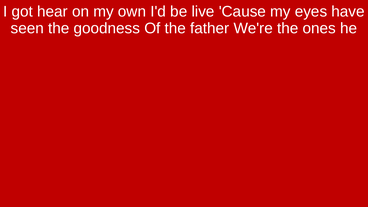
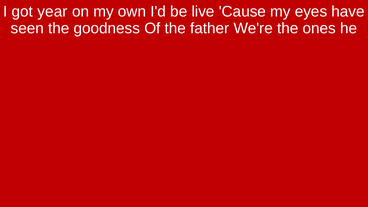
hear: hear -> year
